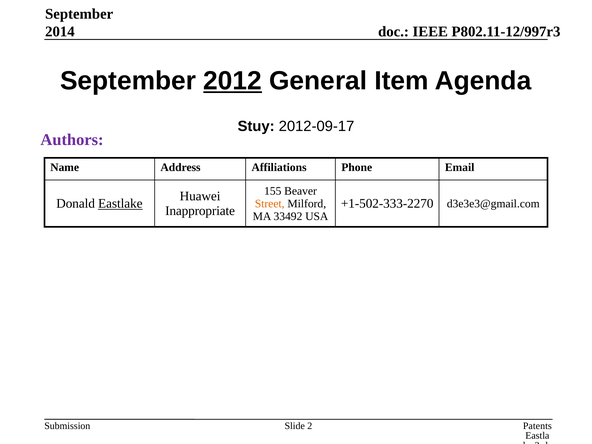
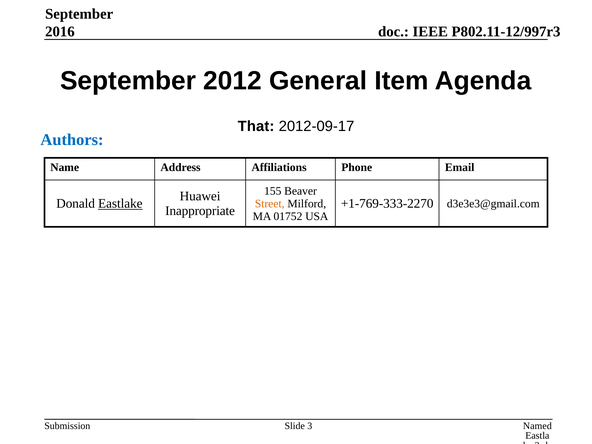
2014: 2014 -> 2016
2012 underline: present -> none
Stuy: Stuy -> That
Authors colour: purple -> blue
+1-502-333-2270: +1-502-333-2270 -> +1-769-333-2270
33492: 33492 -> 01752
Patents: Patents -> Named
2: 2 -> 3
